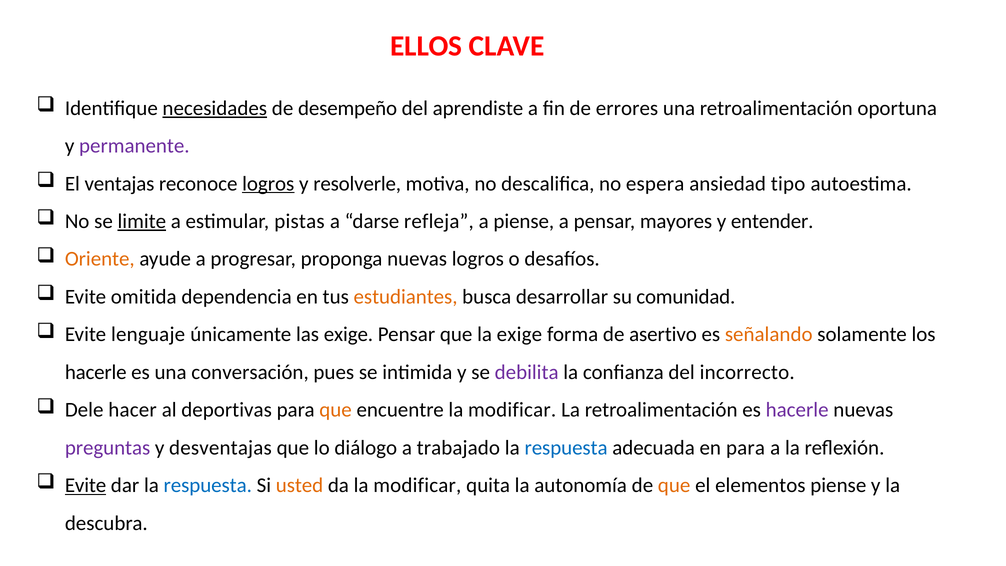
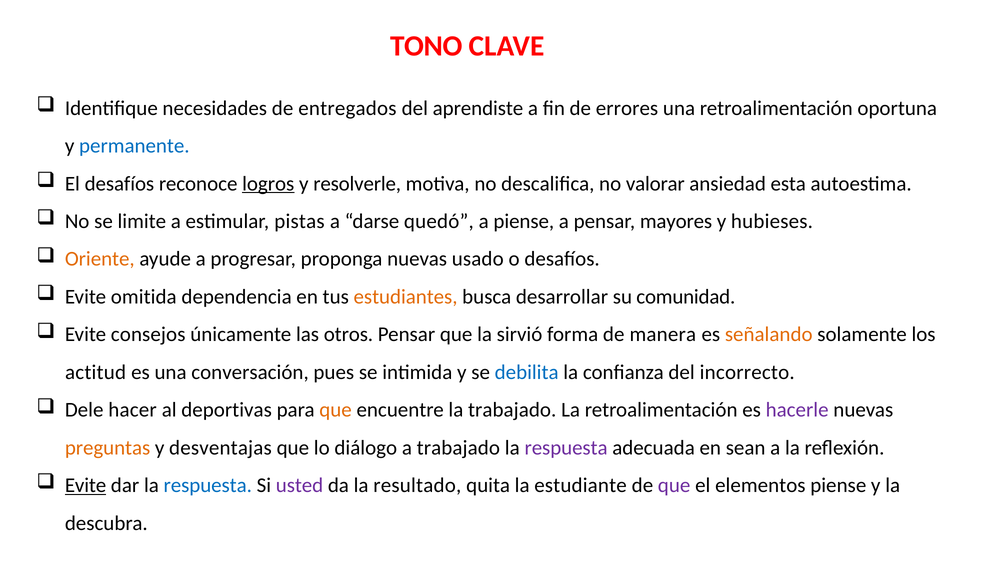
ELLOS: ELLOS -> TONO
necesidades underline: present -> none
desempeño: desempeño -> entregados
permanente colour: purple -> blue
El ventajas: ventajas -> desafíos
espera: espera -> valorar
tipo: tipo -> esta
limite underline: present -> none
refleja: refleja -> quedó
entender: entender -> hubieses
nuevas logros: logros -> usado
lenguaje: lenguaje -> consejos
las exige: exige -> otros
la exige: exige -> sirvió
asertivo: asertivo -> manera
hacerle at (96, 372): hacerle -> actitud
debilita colour: purple -> blue
encuentre la modificar: modificar -> trabajado
preguntas colour: purple -> orange
respuesta at (566, 448) colour: blue -> purple
en para: para -> sean
usted colour: orange -> purple
da la modificar: modificar -> resultado
autonomía: autonomía -> estudiante
que at (674, 485) colour: orange -> purple
